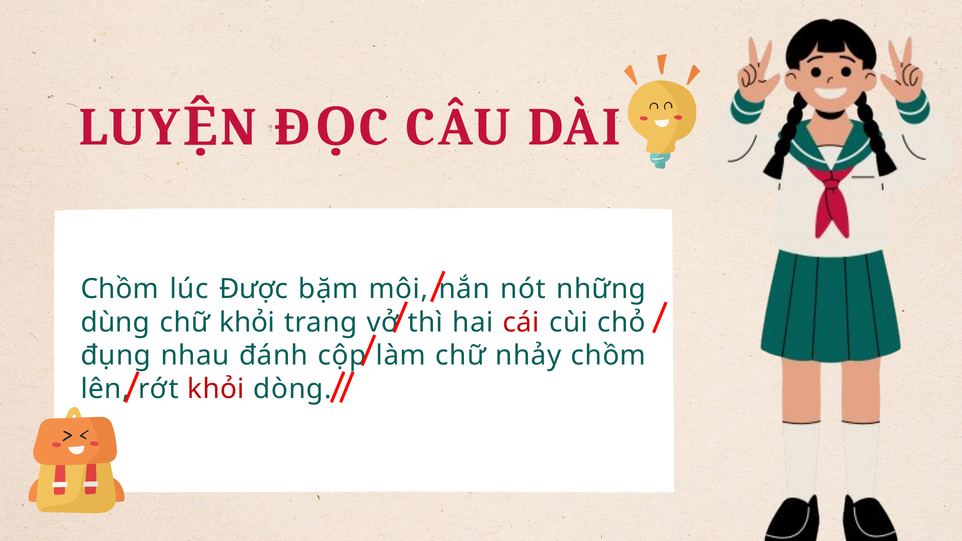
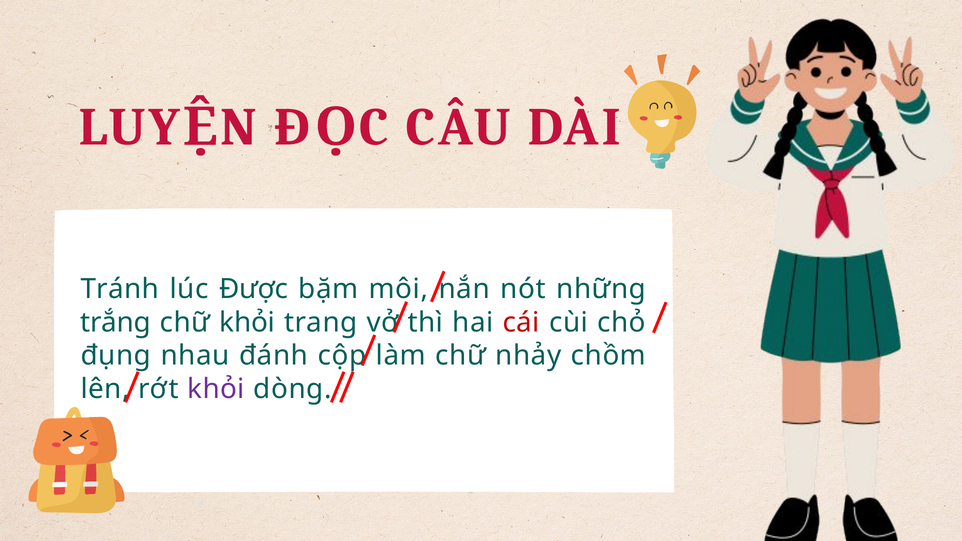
Chồm at (120, 289): Chồm -> Tránh
dùng: dùng -> trắng
khỏi at (216, 389) colour: red -> purple
